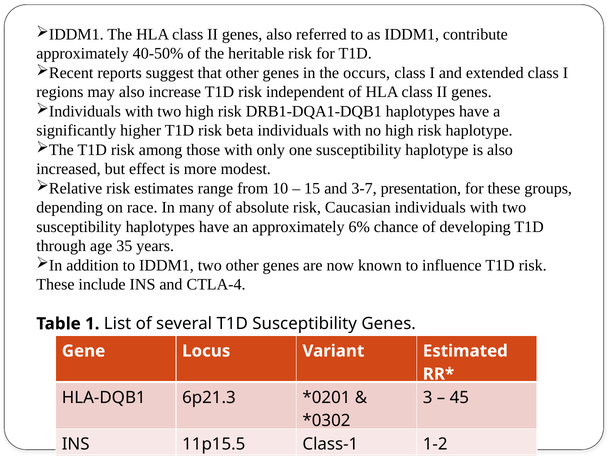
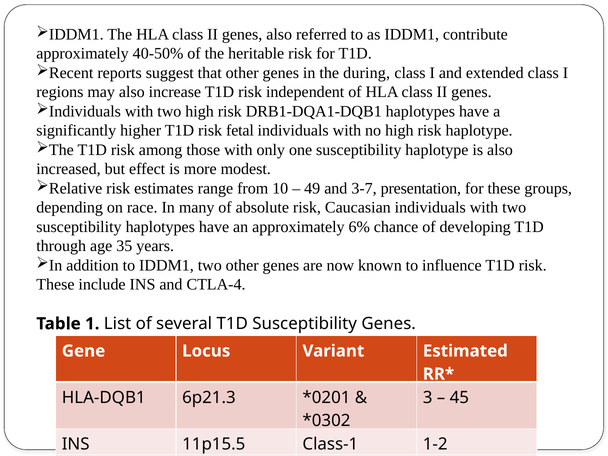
occurs: occurs -> during
beta: beta -> fetal
15: 15 -> 49
